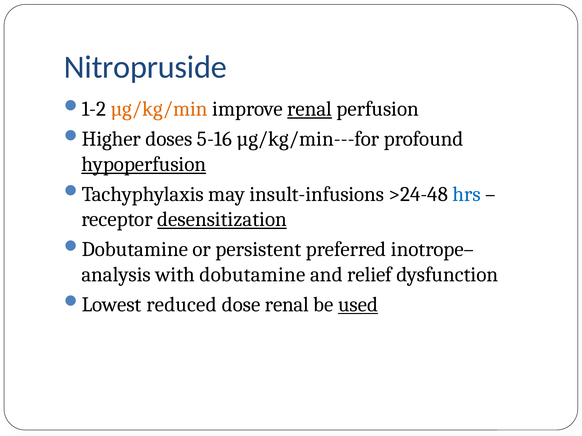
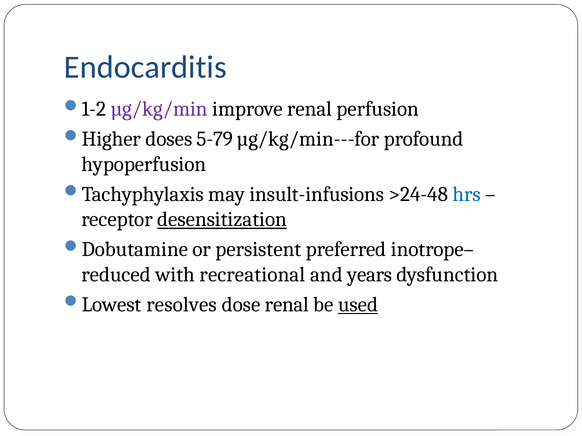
Nitropruside: Nitropruside -> Endocarditis
µg/kg/min colour: orange -> purple
renal at (310, 109) underline: present -> none
5-16: 5-16 -> 5-79
hypoperfusion underline: present -> none
analysis: analysis -> reduced
dobutamine: dobutamine -> recreational
relief: relief -> years
reduced: reduced -> resolves
